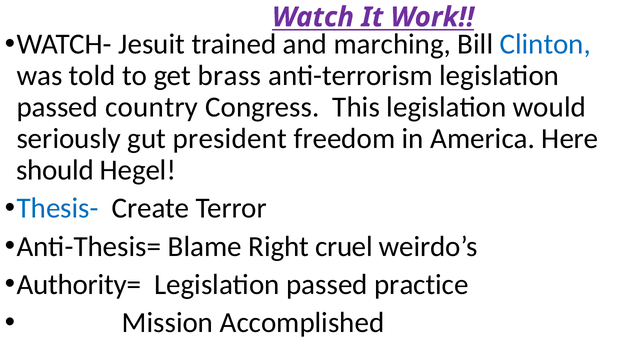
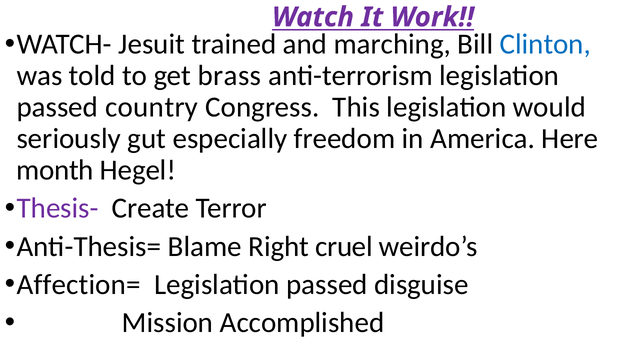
president: president -> especially
should: should -> month
Thesis- colour: blue -> purple
Authority=: Authority= -> Affection=
practice: practice -> disguise
